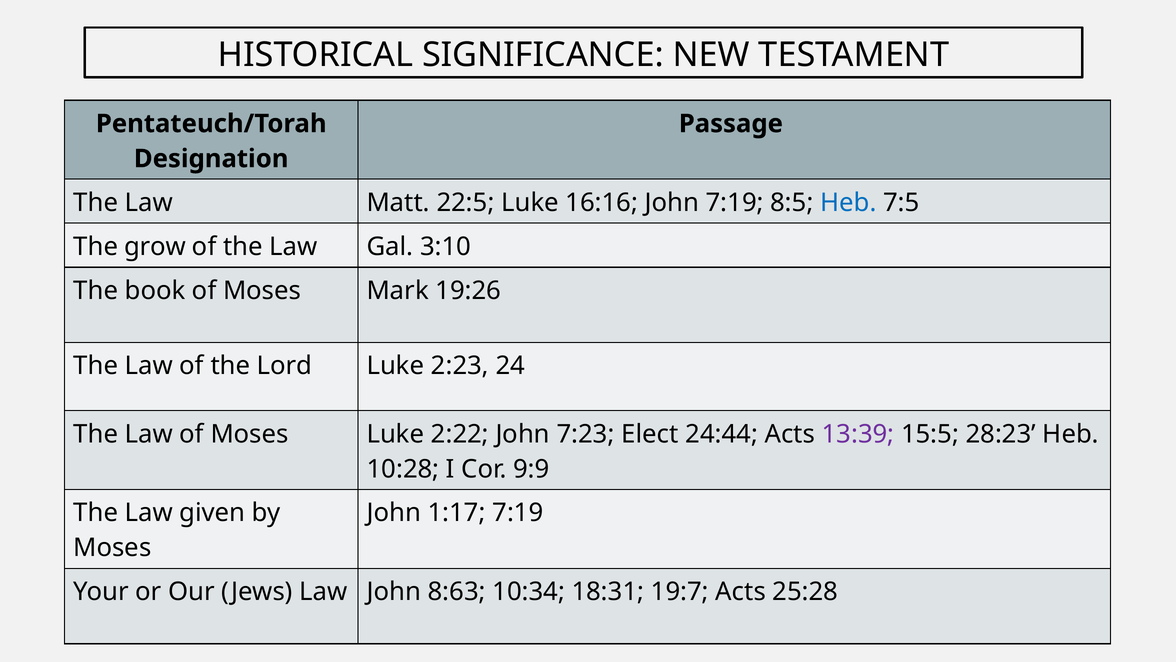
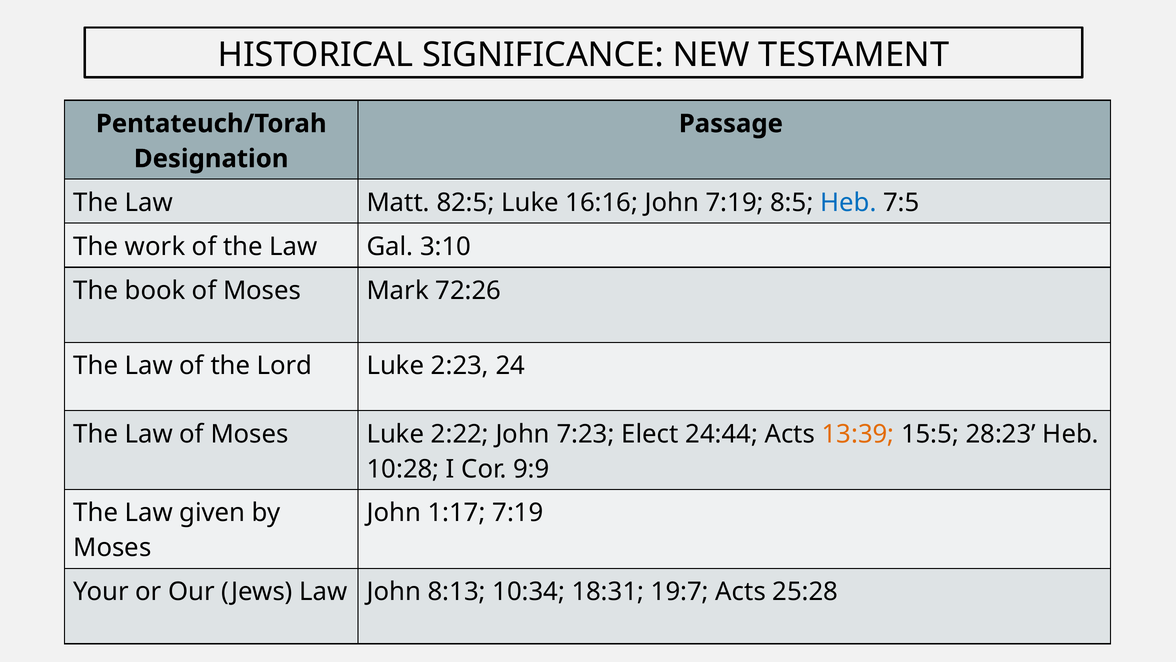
22:5: 22:5 -> 82:5
grow: grow -> work
19:26: 19:26 -> 72:26
13:39 colour: purple -> orange
8:63: 8:63 -> 8:13
